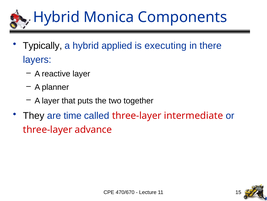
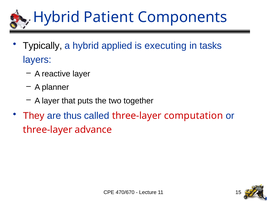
Monica: Monica -> Patient
there: there -> tasks
They colour: black -> red
time: time -> thus
intermediate: intermediate -> computation
